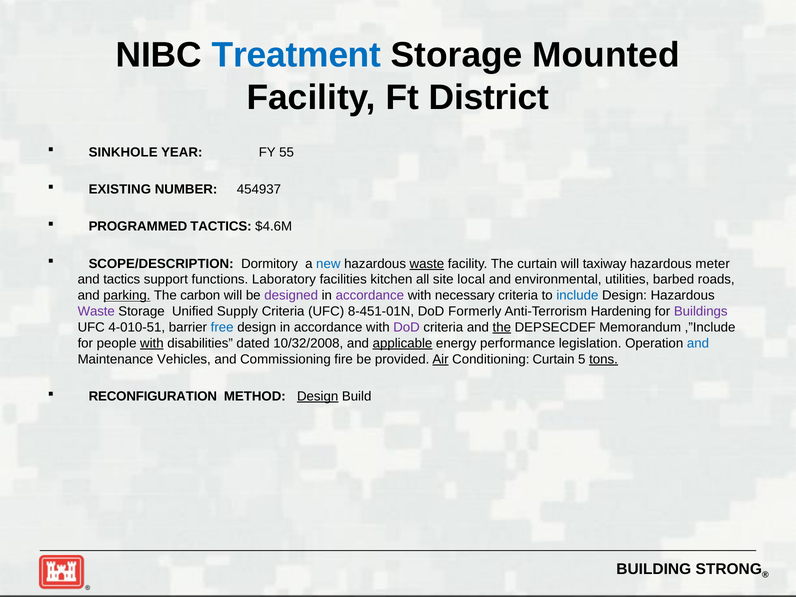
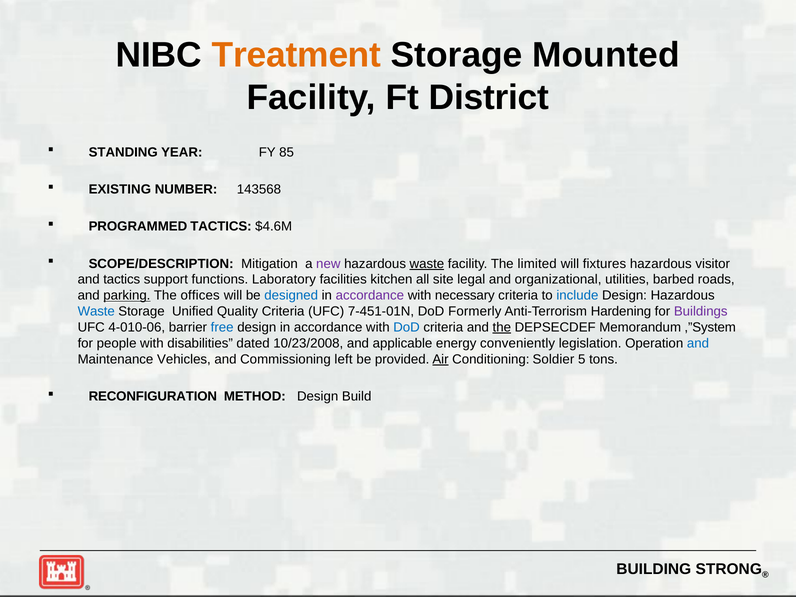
Treatment colour: blue -> orange
SINKHOLE: SINKHOLE -> STANDING
55: 55 -> 85
454937: 454937 -> 143568
Dormitory: Dormitory -> Mitigation
new colour: blue -> purple
The curtain: curtain -> limited
taxiway: taxiway -> fixtures
meter: meter -> visitor
local: local -> legal
environmental: environmental -> organizational
carbon: carbon -> offices
designed colour: purple -> blue
Waste at (96, 311) colour: purple -> blue
Supply: Supply -> Quality
8-451-01N: 8-451-01N -> 7-451-01N
4-010-51: 4-010-51 -> 4-010-06
DoD at (407, 327) colour: purple -> blue
,”Include: ,”Include -> ,”System
with at (152, 343) underline: present -> none
10/32/2008: 10/32/2008 -> 10/23/2008
applicable underline: present -> none
performance: performance -> conveniently
fire: fire -> left
Conditioning Curtain: Curtain -> Soldier
tons underline: present -> none
Design at (318, 396) underline: present -> none
